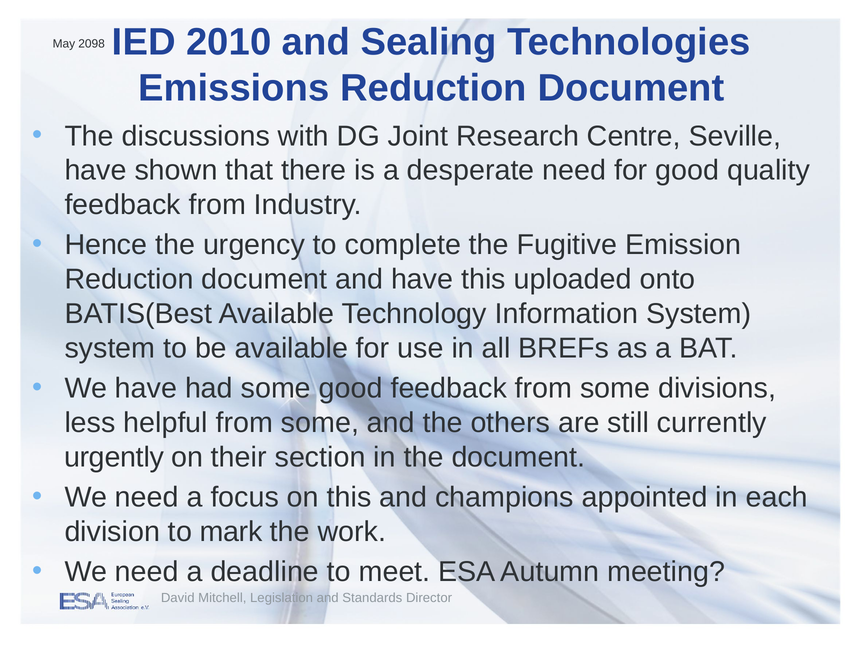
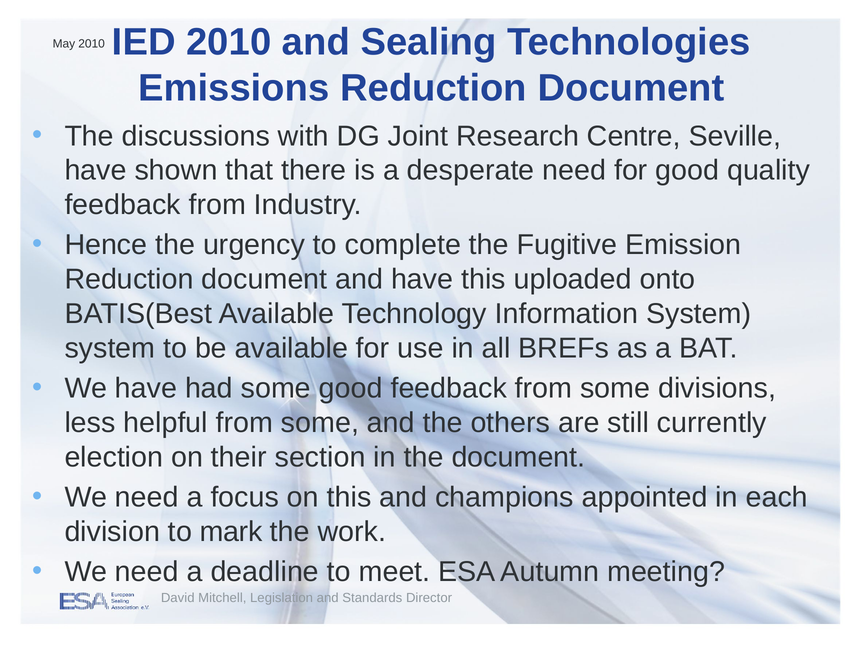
May 2098: 2098 -> 2010
urgently: urgently -> election
